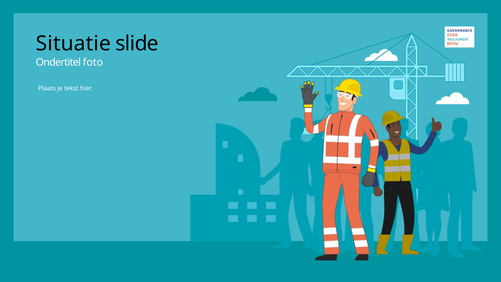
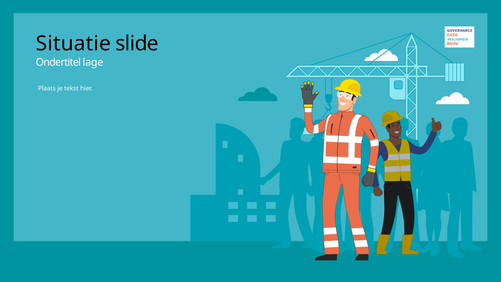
foto: foto -> lage
